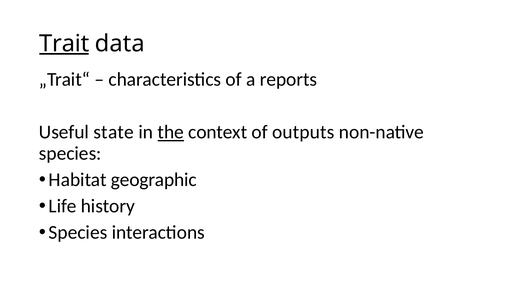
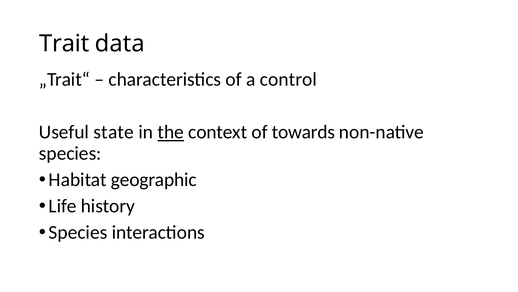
Trait underline: present -> none
reports: reports -> control
outputs: outputs -> towards
